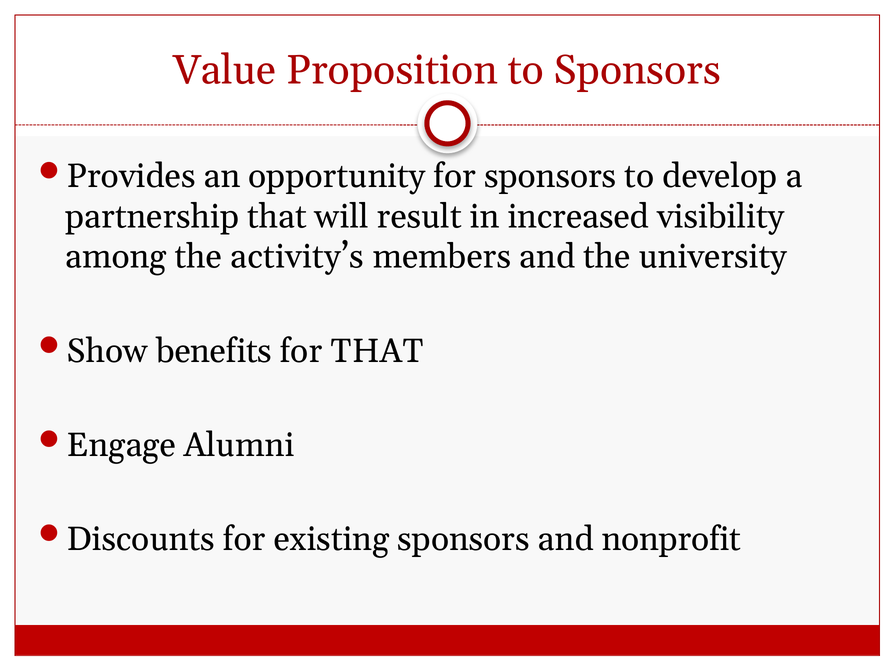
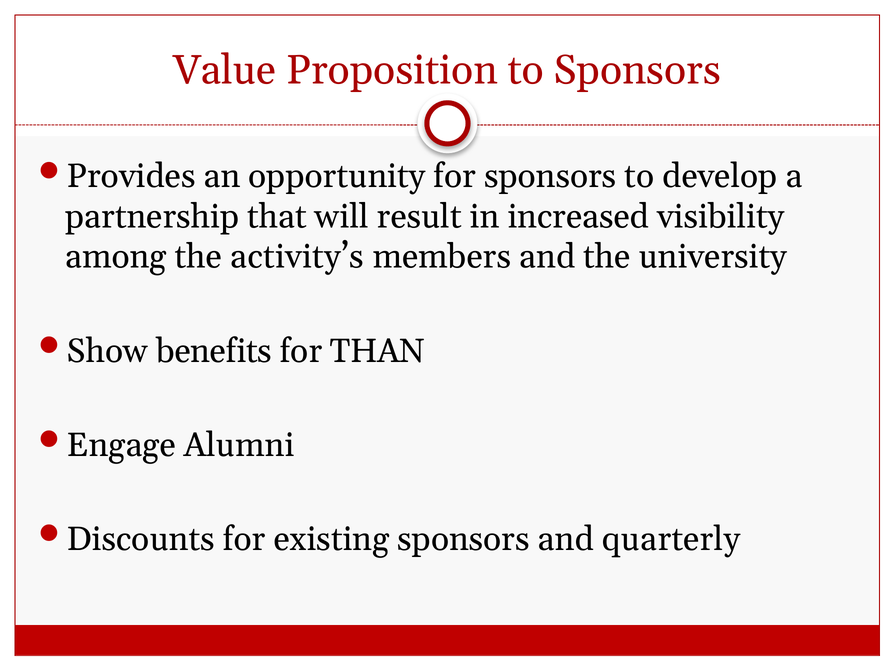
for THAT: THAT -> THAN
nonprofit: nonprofit -> quarterly
